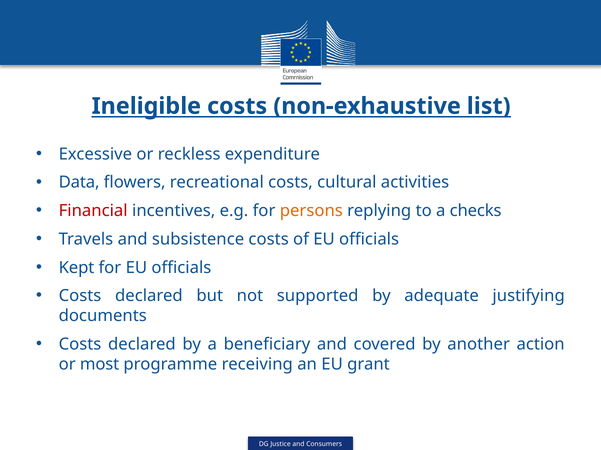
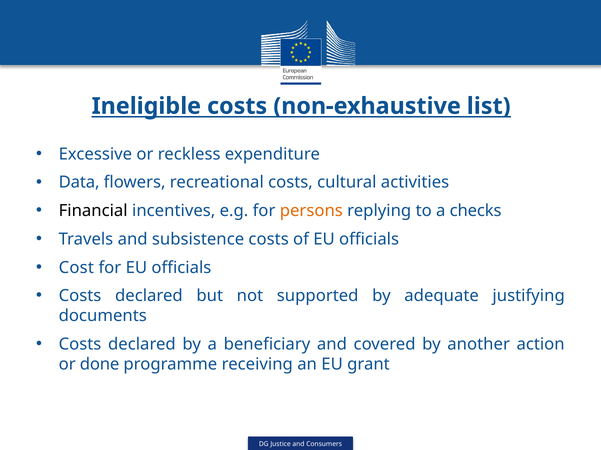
Financial colour: red -> black
Kept: Kept -> Cost
most: most -> done
